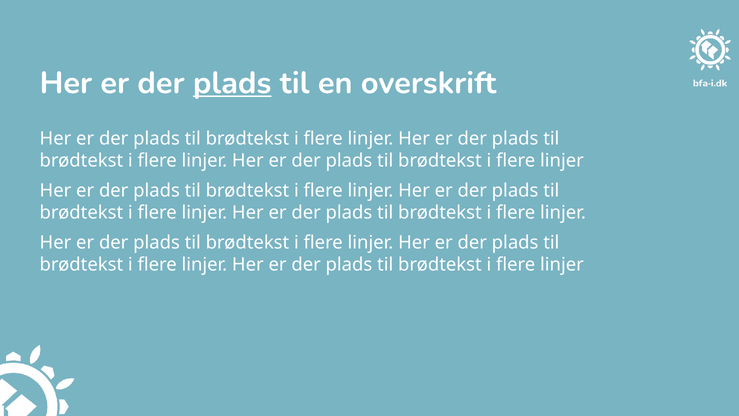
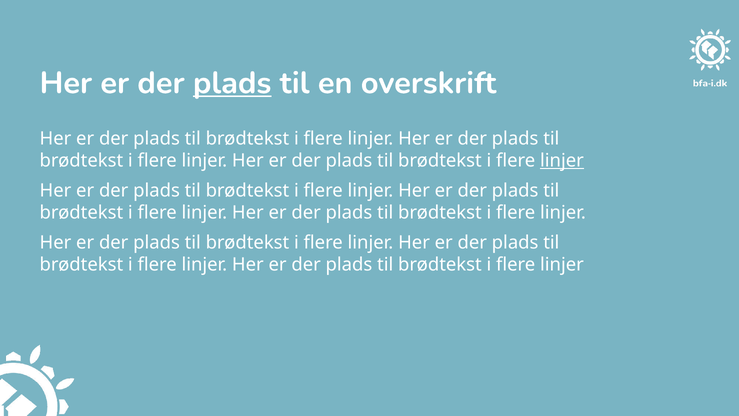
linjer at (562, 161) underline: none -> present
